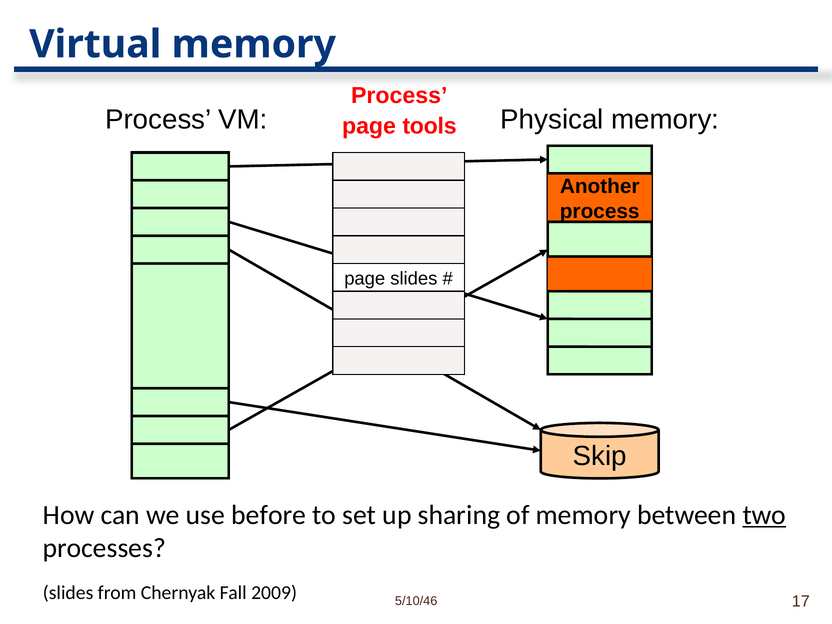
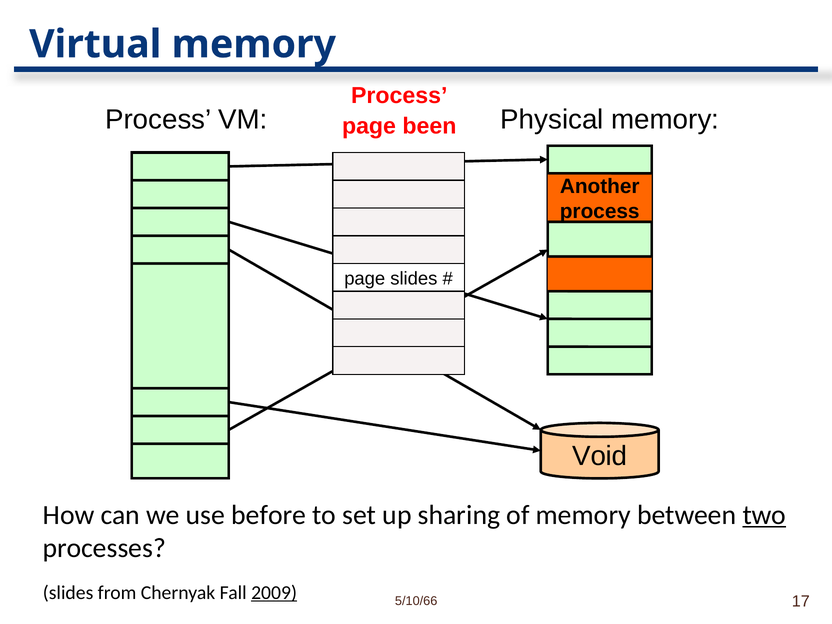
tools: tools -> been
Skip: Skip -> Void
2009 underline: none -> present
5/10/46: 5/10/46 -> 5/10/66
